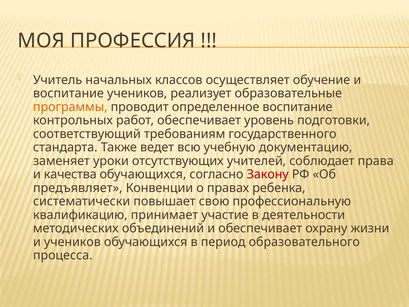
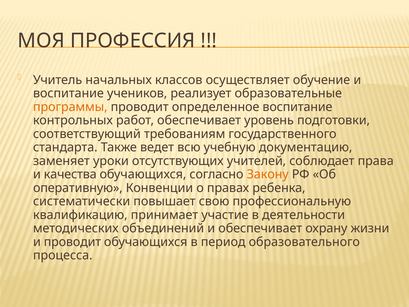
Закону colour: red -> orange
предъявляет: предъявляет -> оперативную
и учеников: учеников -> проводит
